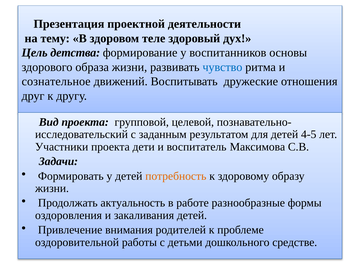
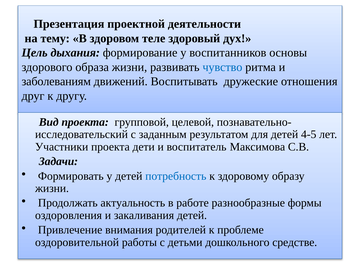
детства: детства -> дыхания
сознательное: сознательное -> заболеваниям
потребность colour: orange -> blue
